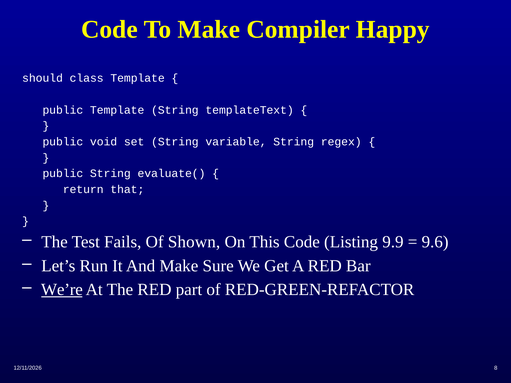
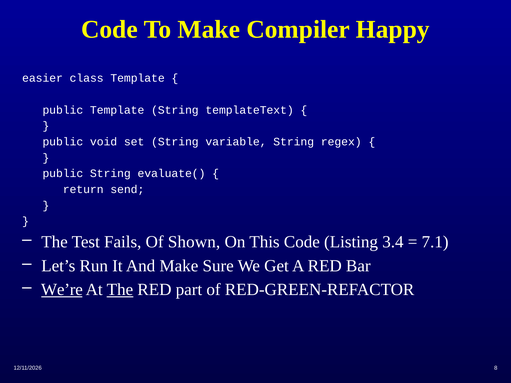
should: should -> easier
that: that -> send
9.9: 9.9 -> 3.4
9.6: 9.6 -> 7.1
The at (120, 290) underline: none -> present
